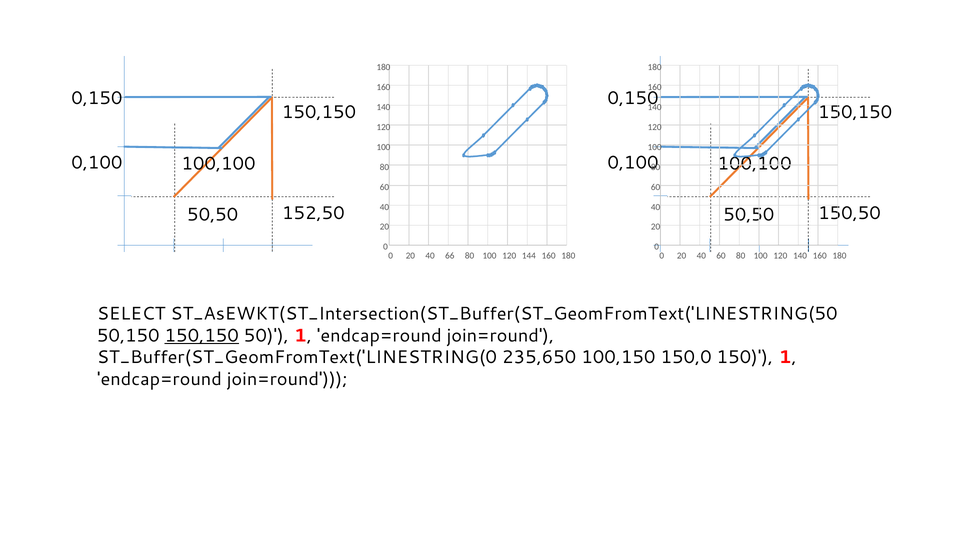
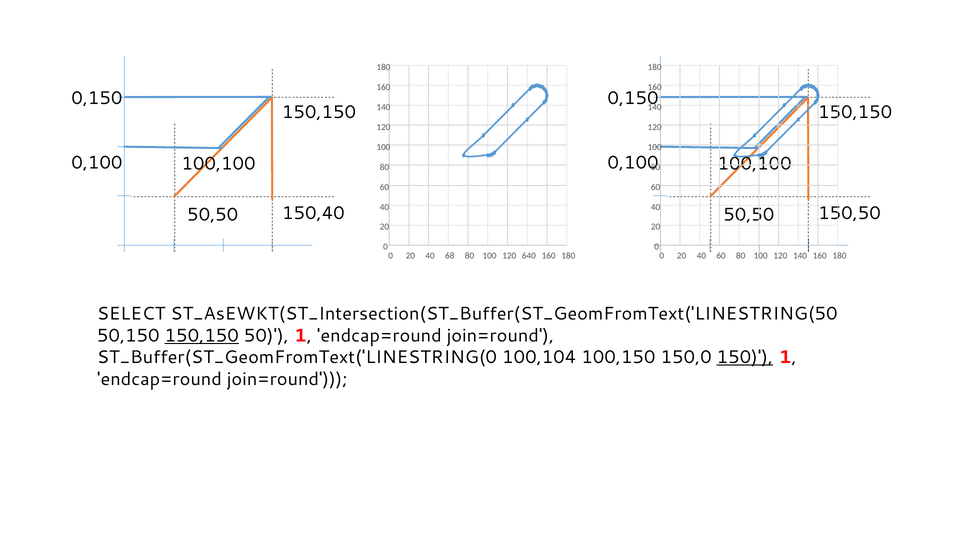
152,50: 152,50 -> 150,40
66: 66 -> 68
144: 144 -> 640
235,650: 235,650 -> 100,104
150 underline: none -> present
